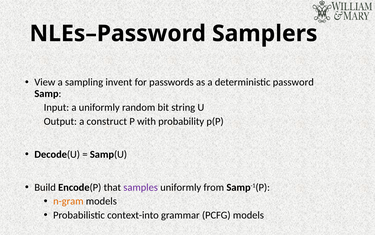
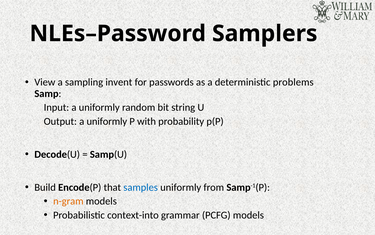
password: password -> problems
Output a construct: construct -> uniformly
samples colour: purple -> blue
